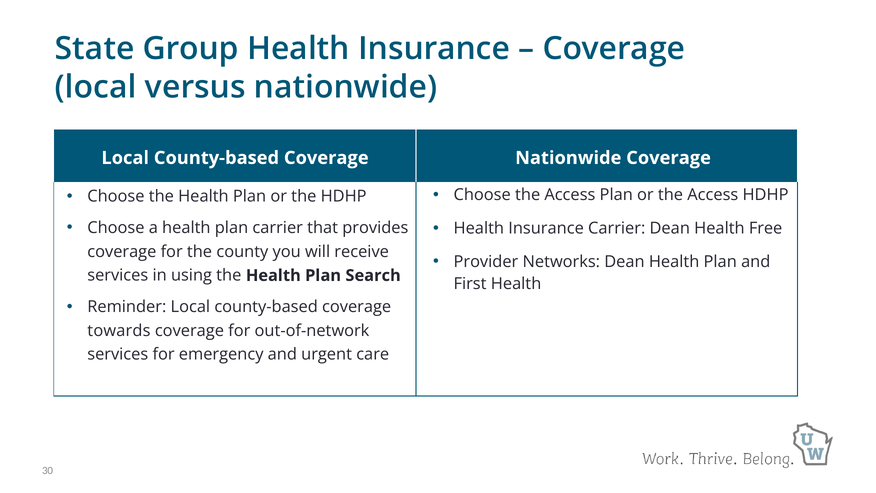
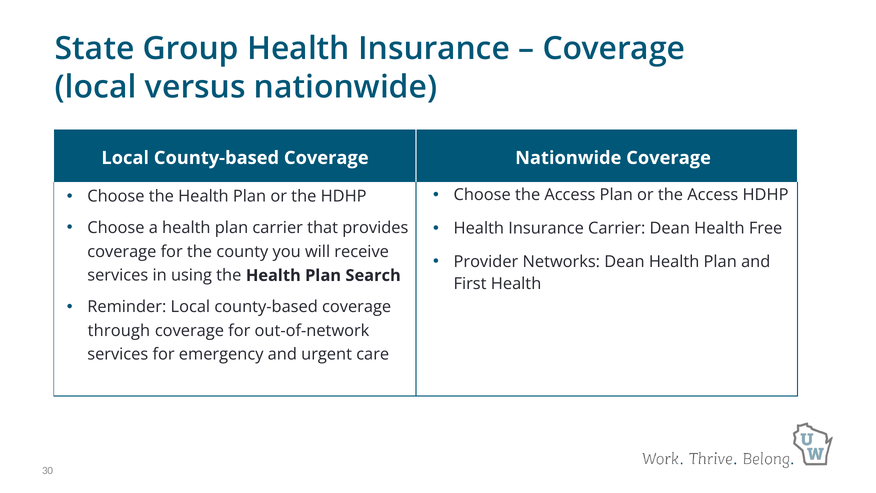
towards: towards -> through
